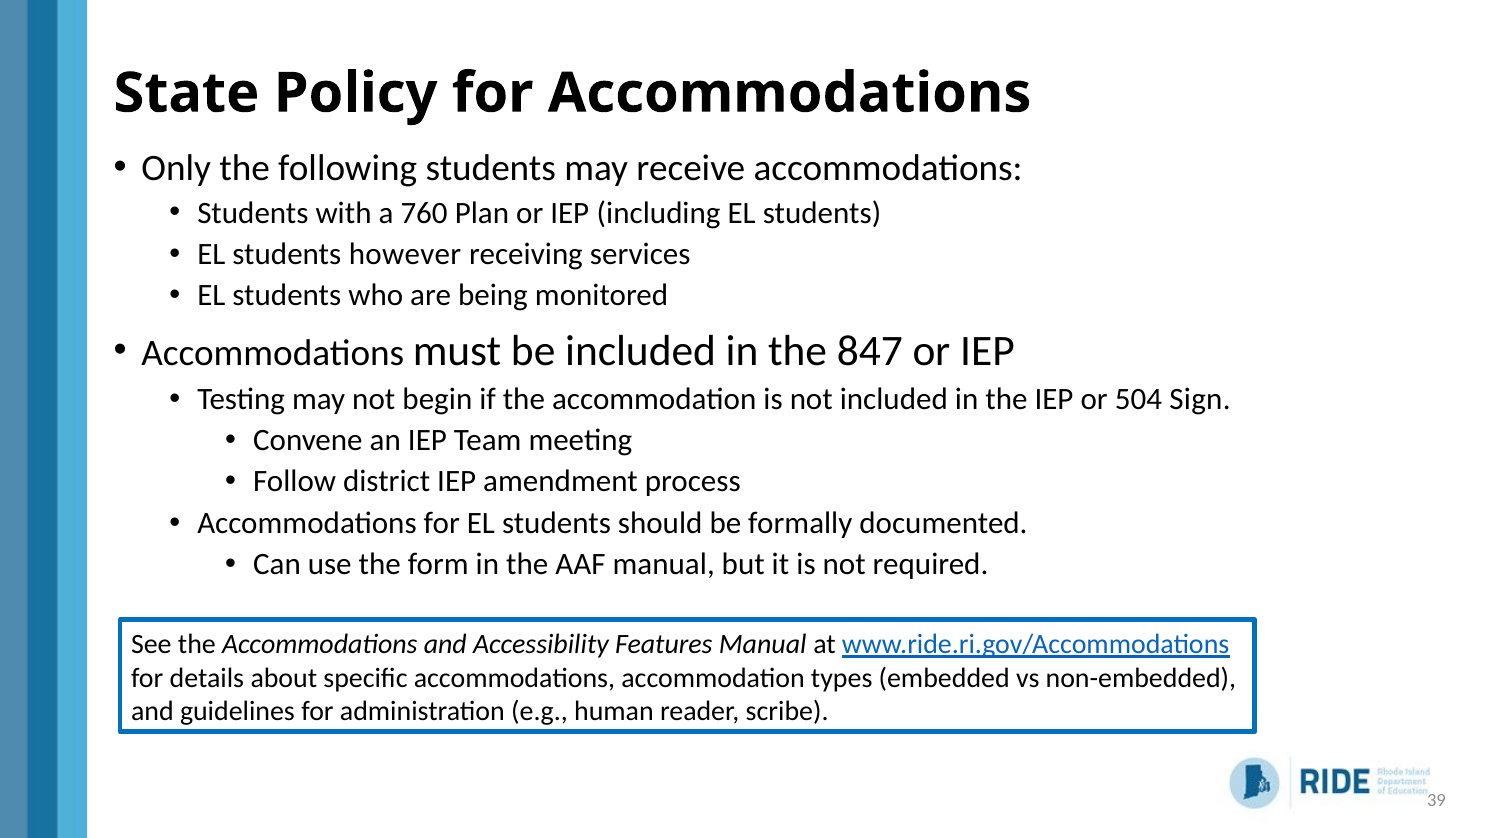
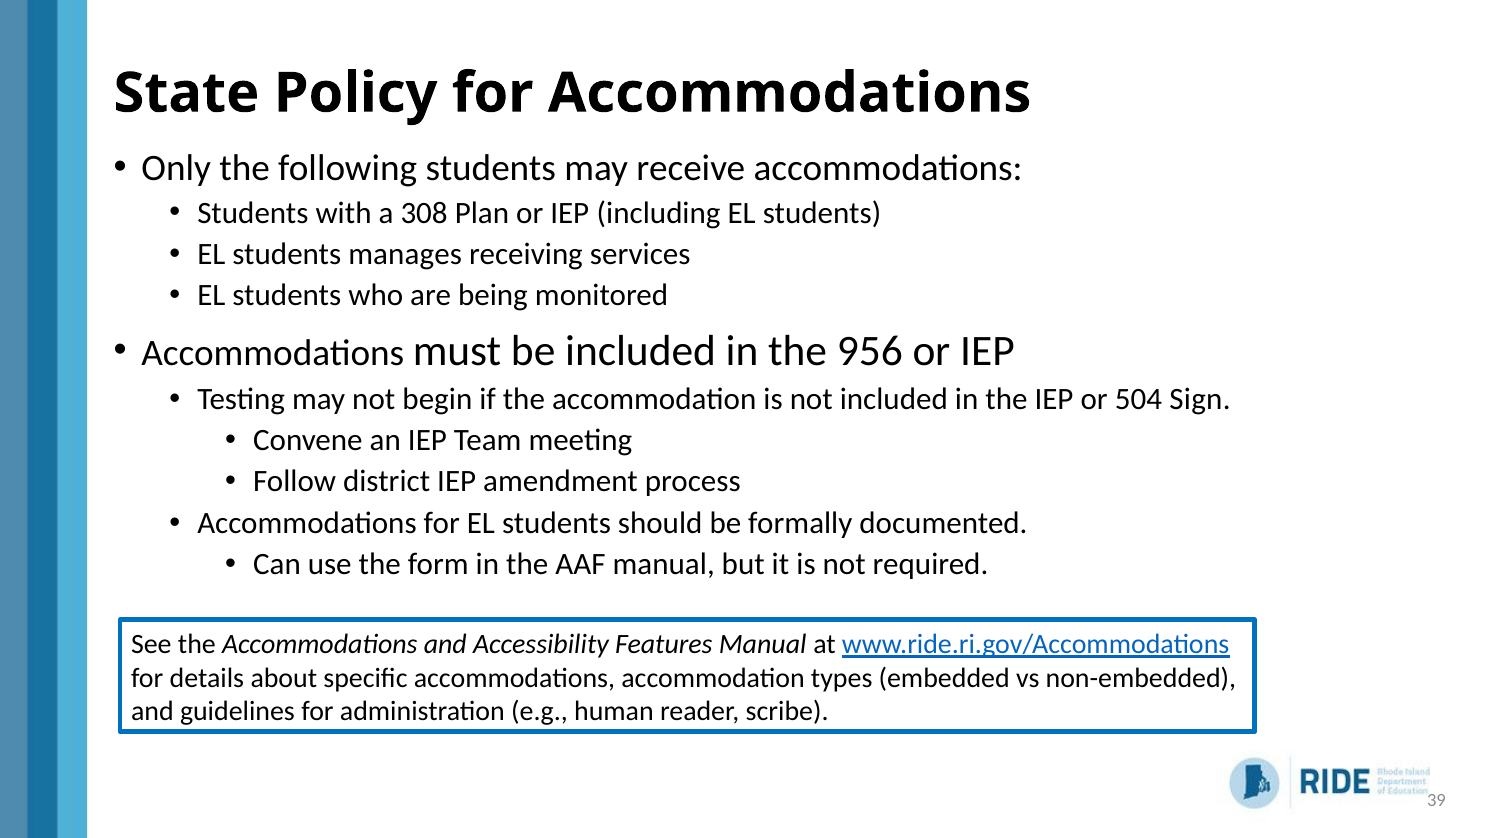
760: 760 -> 308
however: however -> manages
847: 847 -> 956
